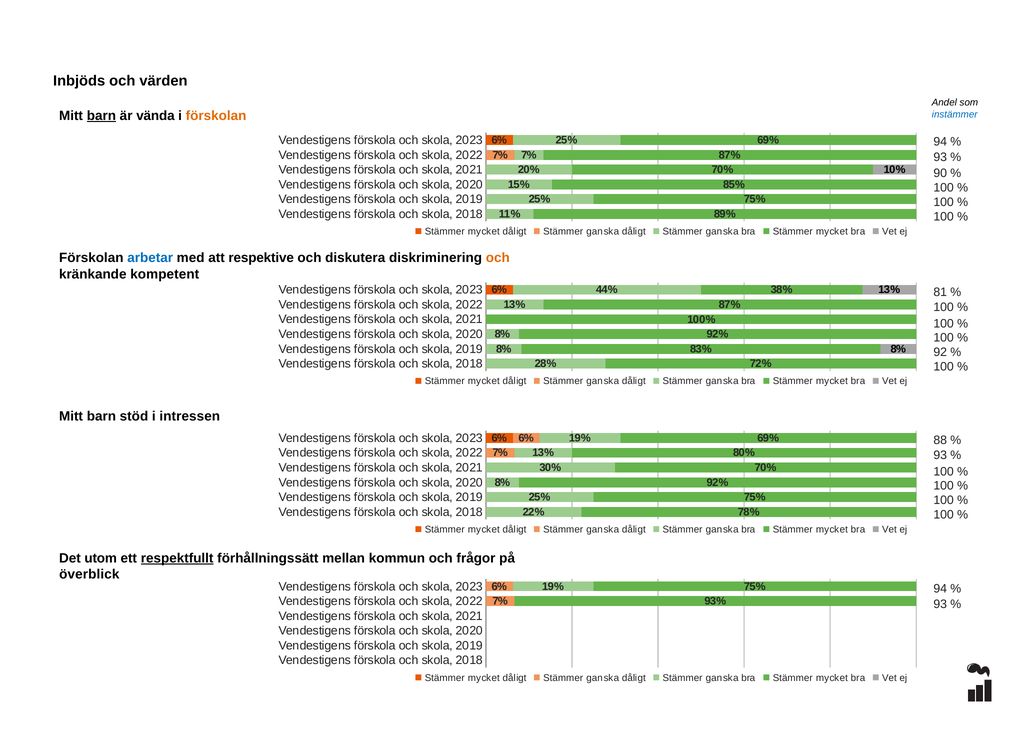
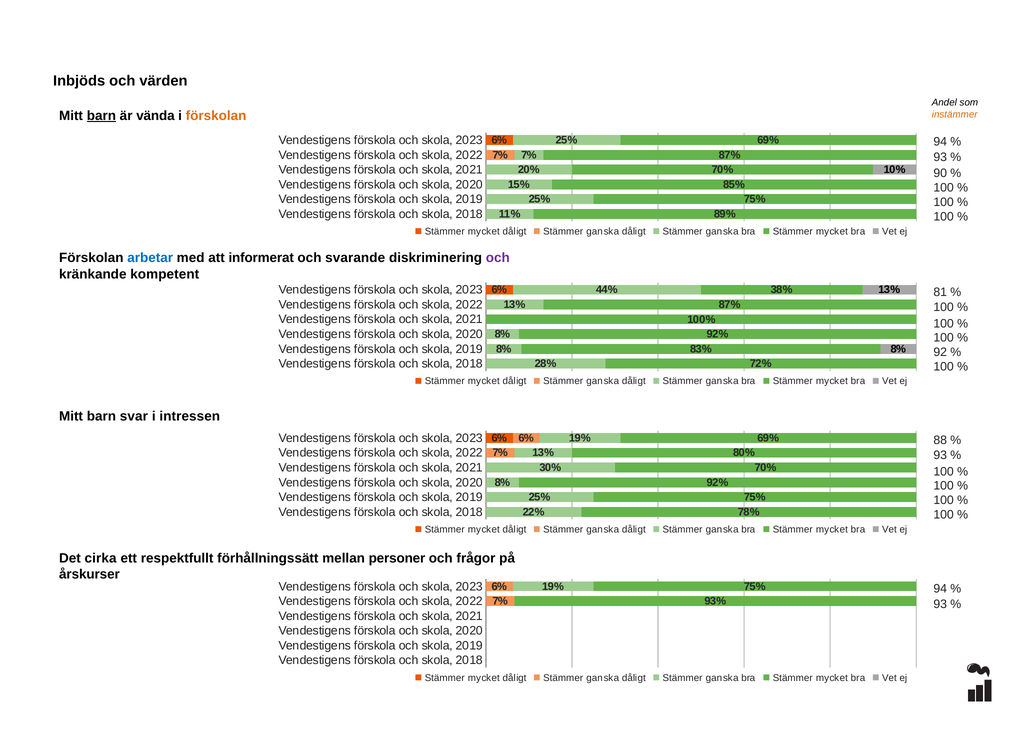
instämmer colour: blue -> orange
respektive: respektive -> informerat
diskutera: diskutera -> svarande
och at (498, 258) colour: orange -> purple
stöd: stöd -> svar
utom: utom -> cirka
respektfullt underline: present -> none
kommun: kommun -> personer
överblick: överblick -> årskurser
